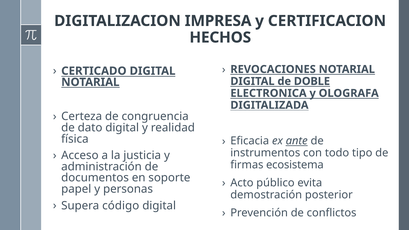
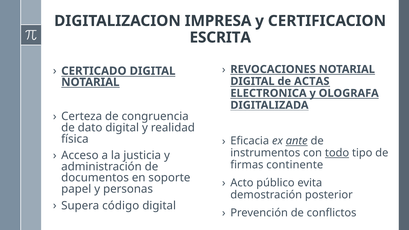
HECHOS: HECHOS -> ESCRITA
DOBLE: DOBLE -> ACTAS
todo underline: none -> present
ecosistema: ecosistema -> continente
